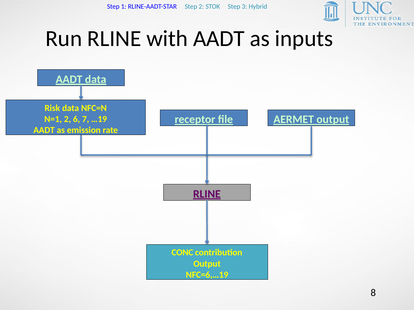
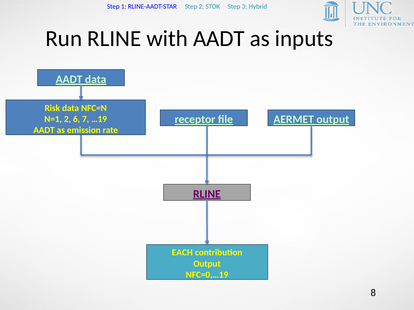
CONC: CONC -> EACH
NFC=6,…19: NFC=6,…19 -> NFC=0,…19
